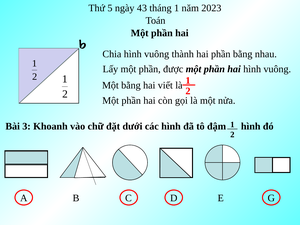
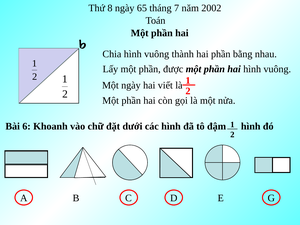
5: 5 -> 8
43: 43 -> 65
tháng 1: 1 -> 7
2023: 2023 -> 2002
Một bằng: bằng -> ngày
3: 3 -> 6
